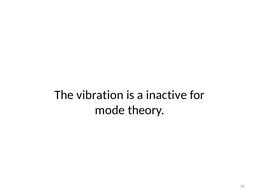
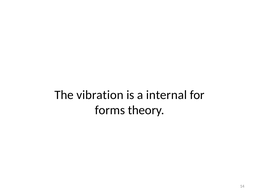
inactive: inactive -> internal
mode: mode -> forms
